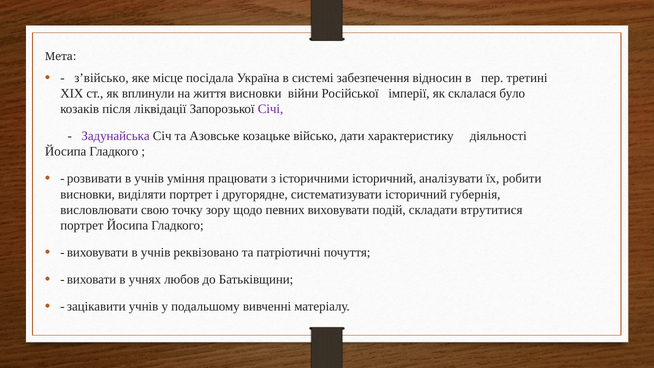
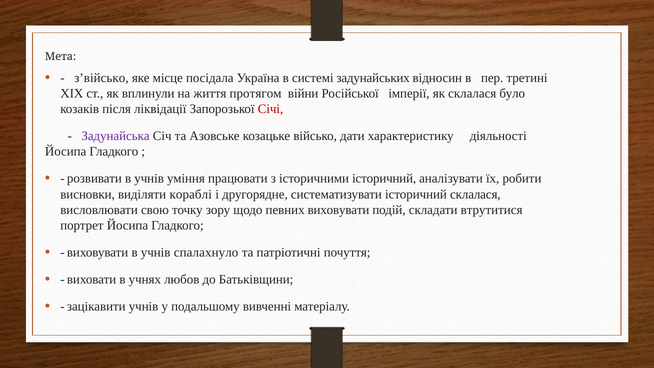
забезпечення: забезпечення -> задунайських
життя висновки: висновки -> протягом
Січі colour: purple -> red
виділяти портрет: портрет -> кораблі
історичний губернія: губернія -> склалася
реквізовано: реквізовано -> спалахнуло
